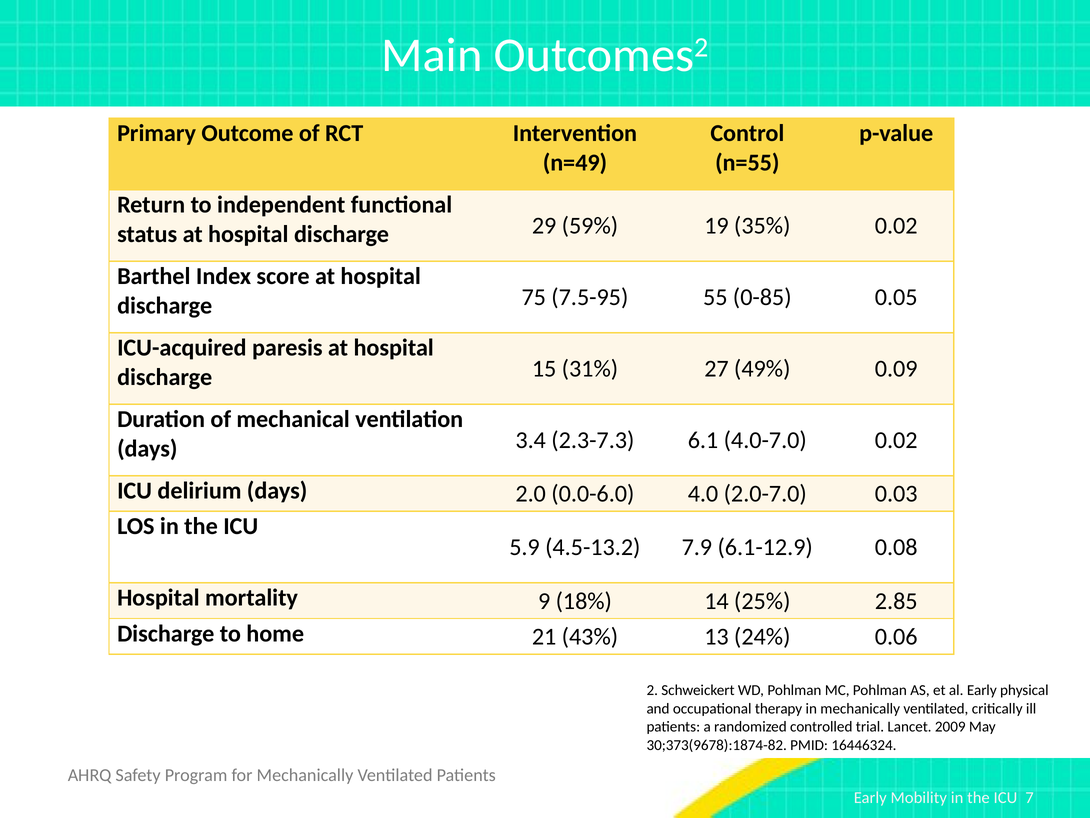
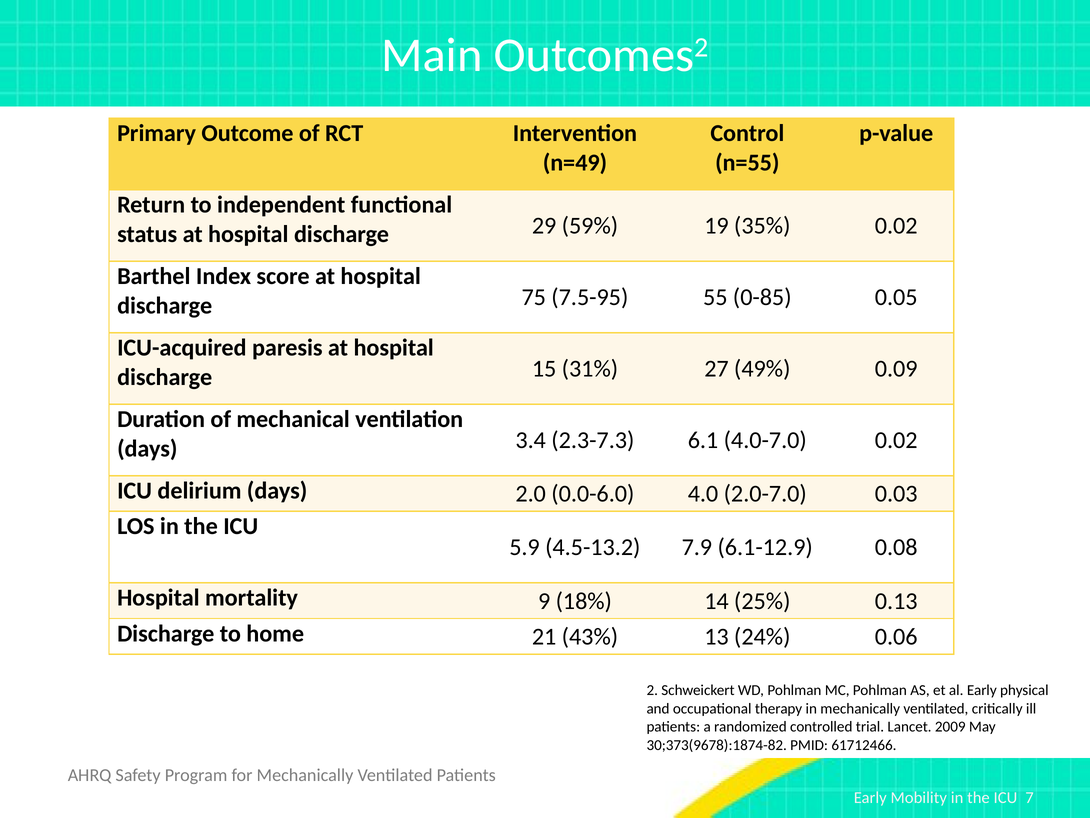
2.85: 2.85 -> 0.13
16446324: 16446324 -> 61712466
